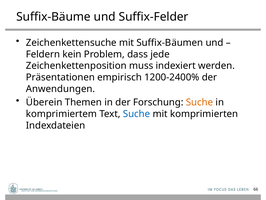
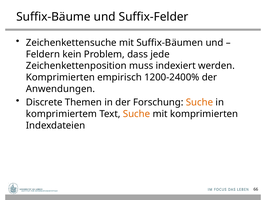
Präsentationen at (60, 77): Präsentationen -> Komprimierten
Überein: Überein -> Discrete
Suche at (137, 114) colour: blue -> orange
